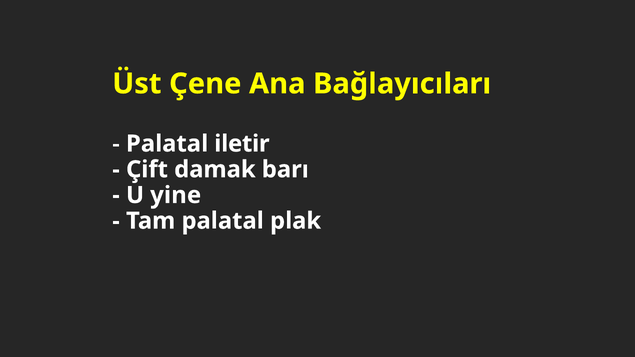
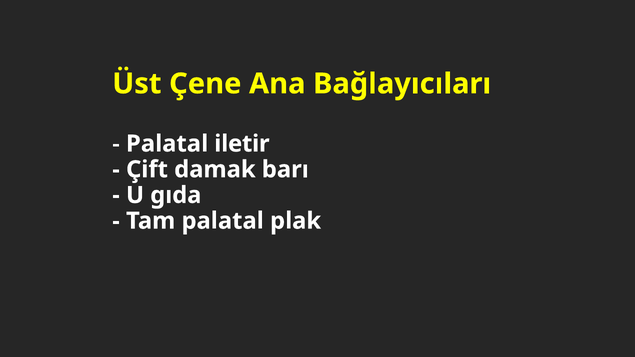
yine: yine -> gıda
